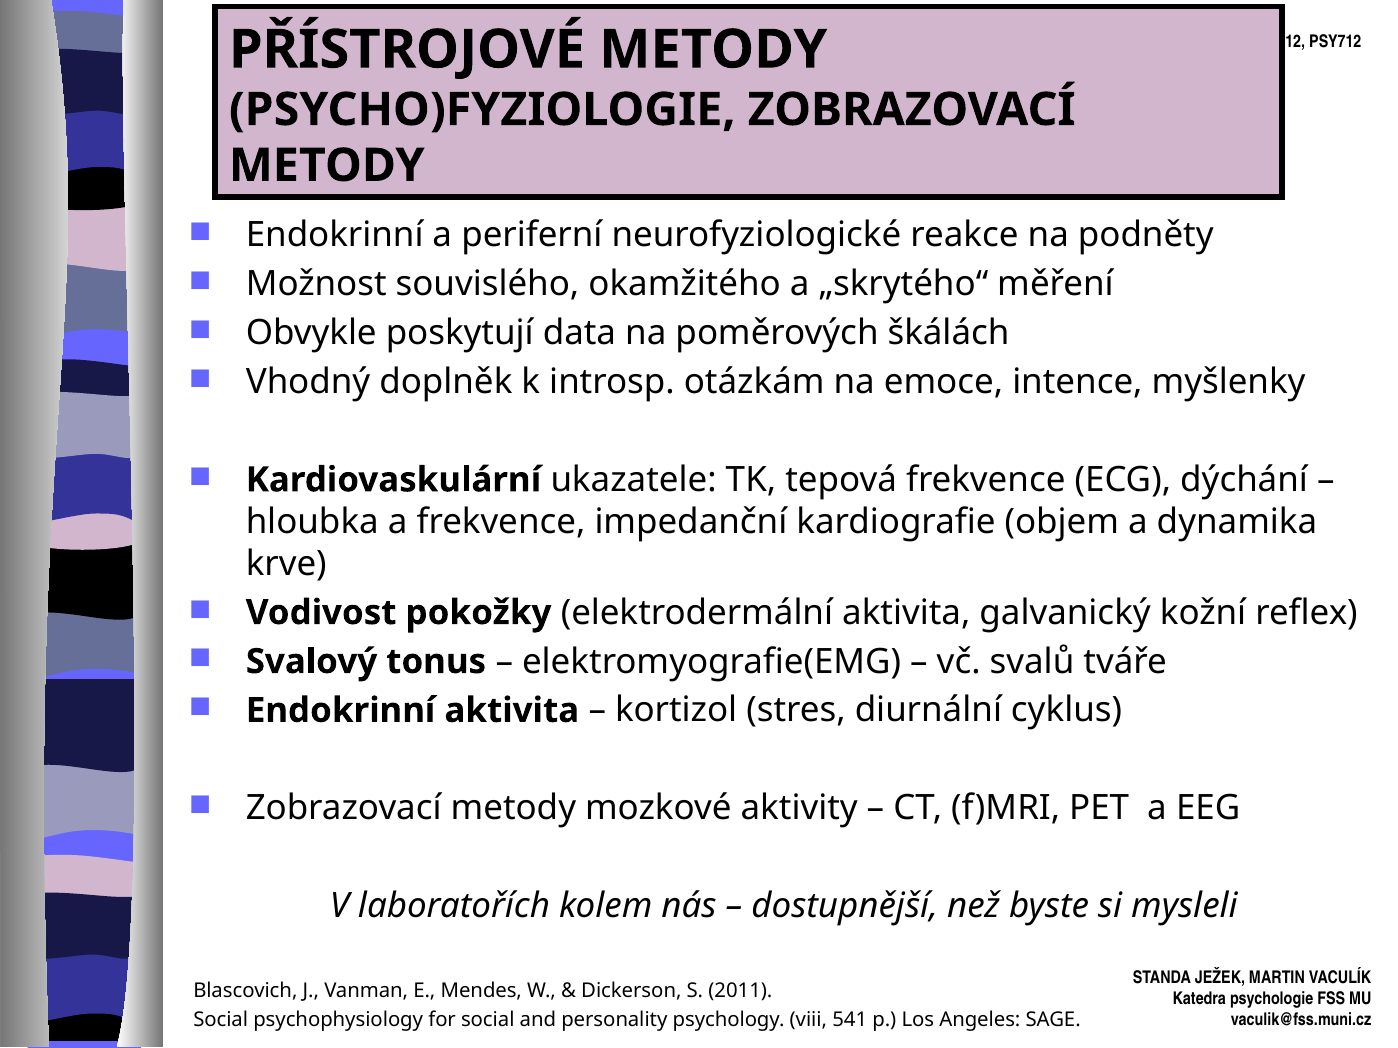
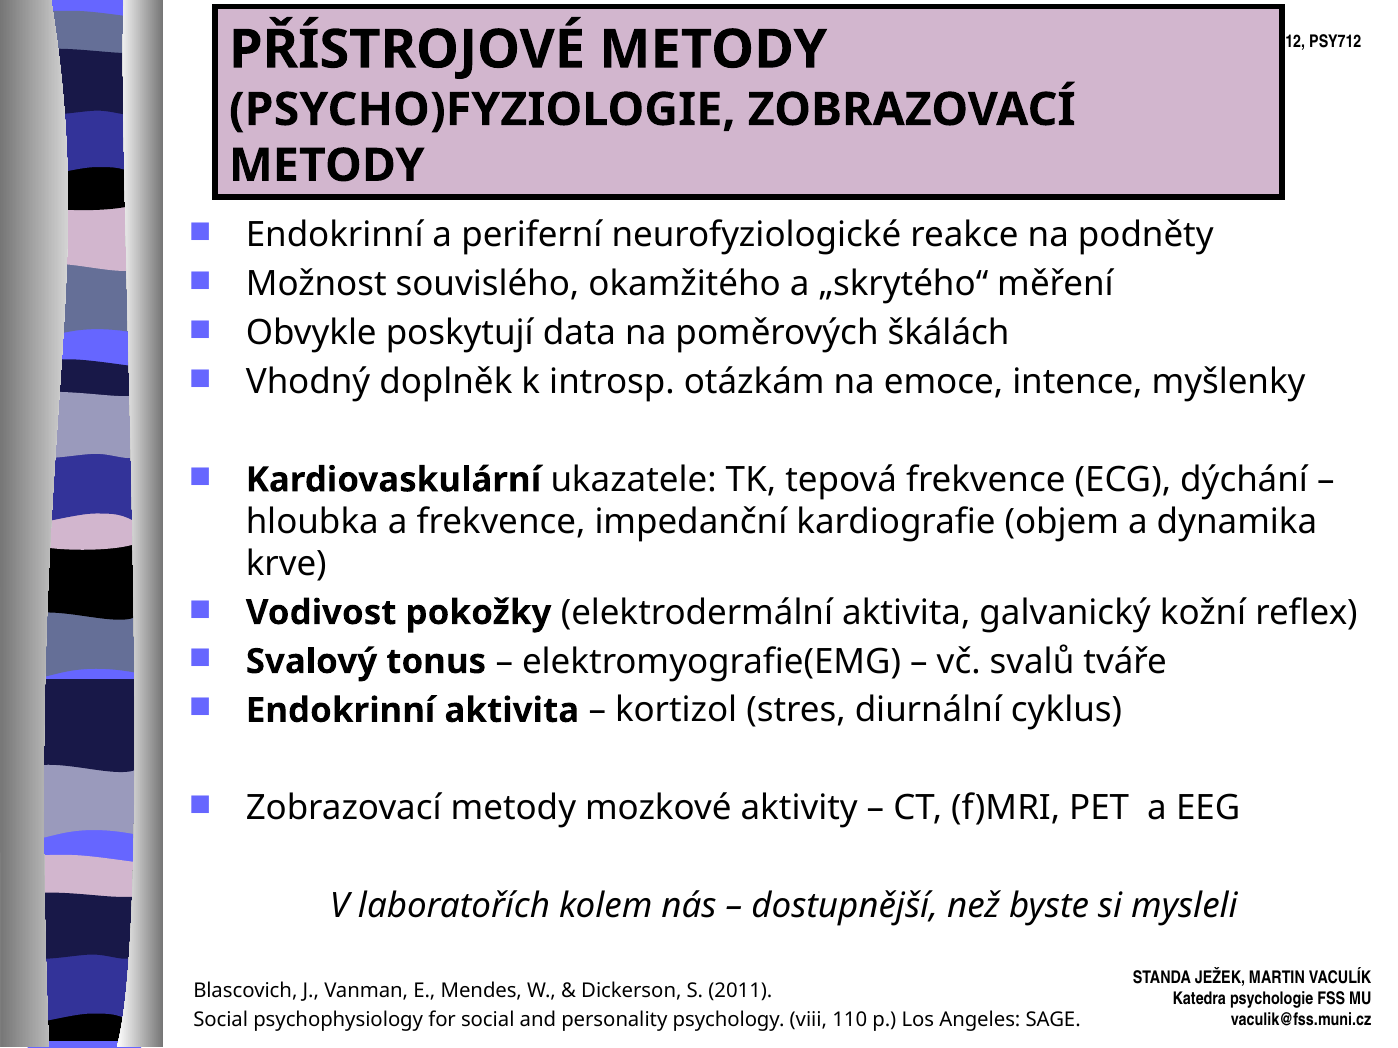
541: 541 -> 110
